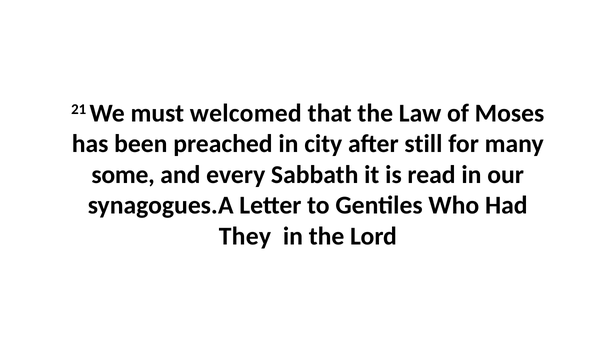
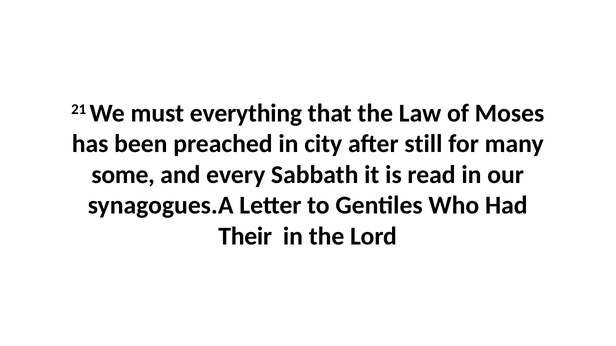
welcomed: welcomed -> everything
They: They -> Their
